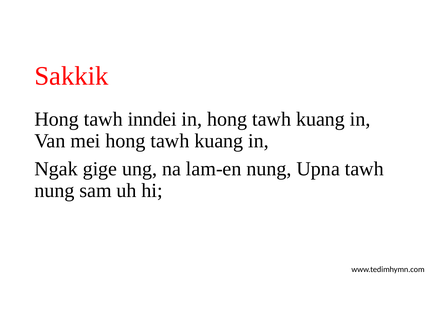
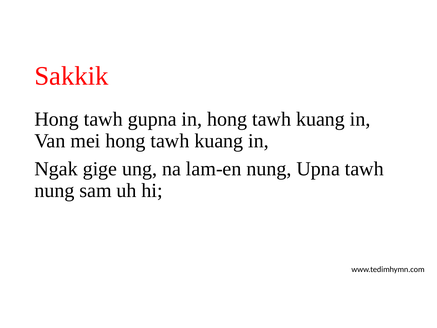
inndei: inndei -> gupna
